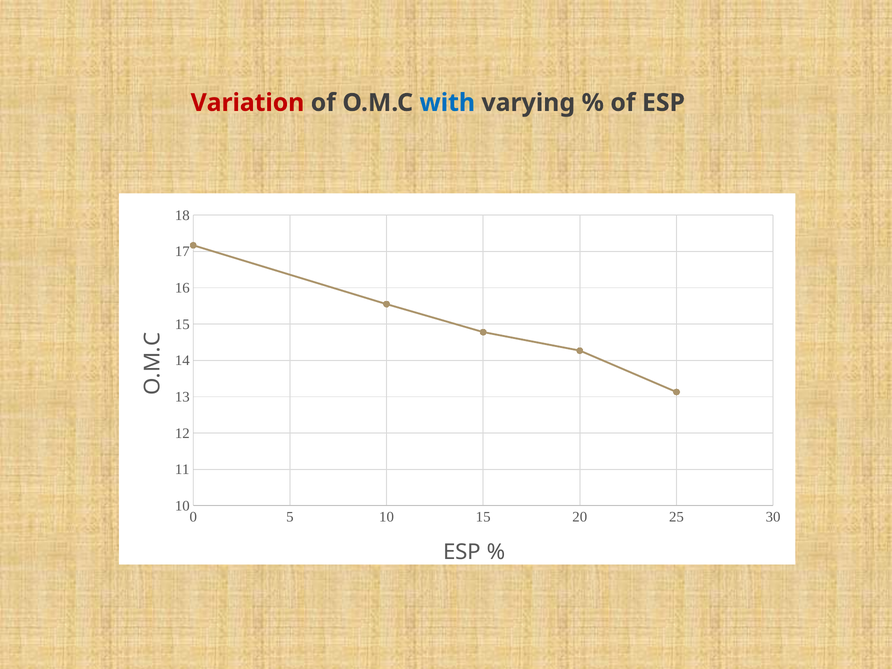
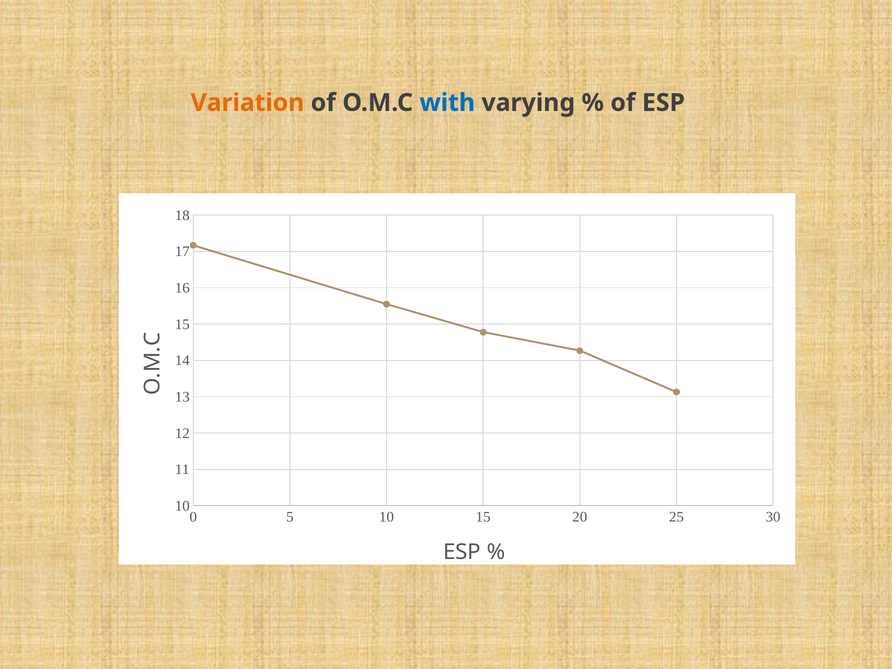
Variation colour: red -> orange
